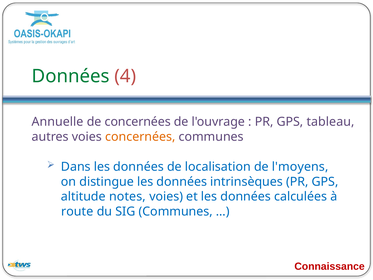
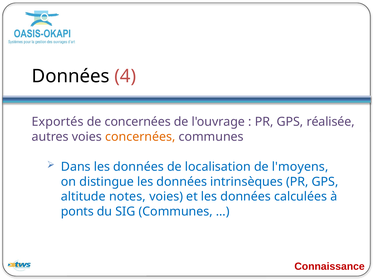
Données at (71, 76) colour: green -> black
Annuelle: Annuelle -> Exportés
tableau: tableau -> réalisée
route: route -> ponts
